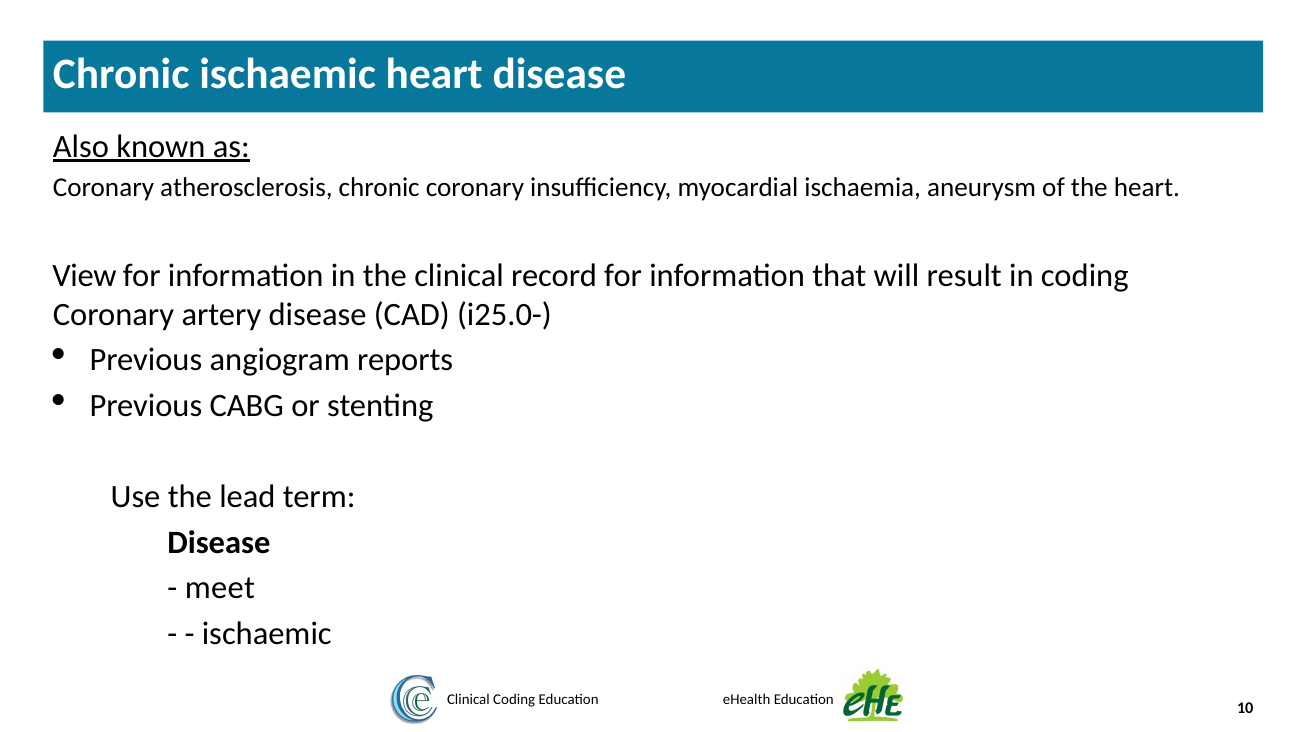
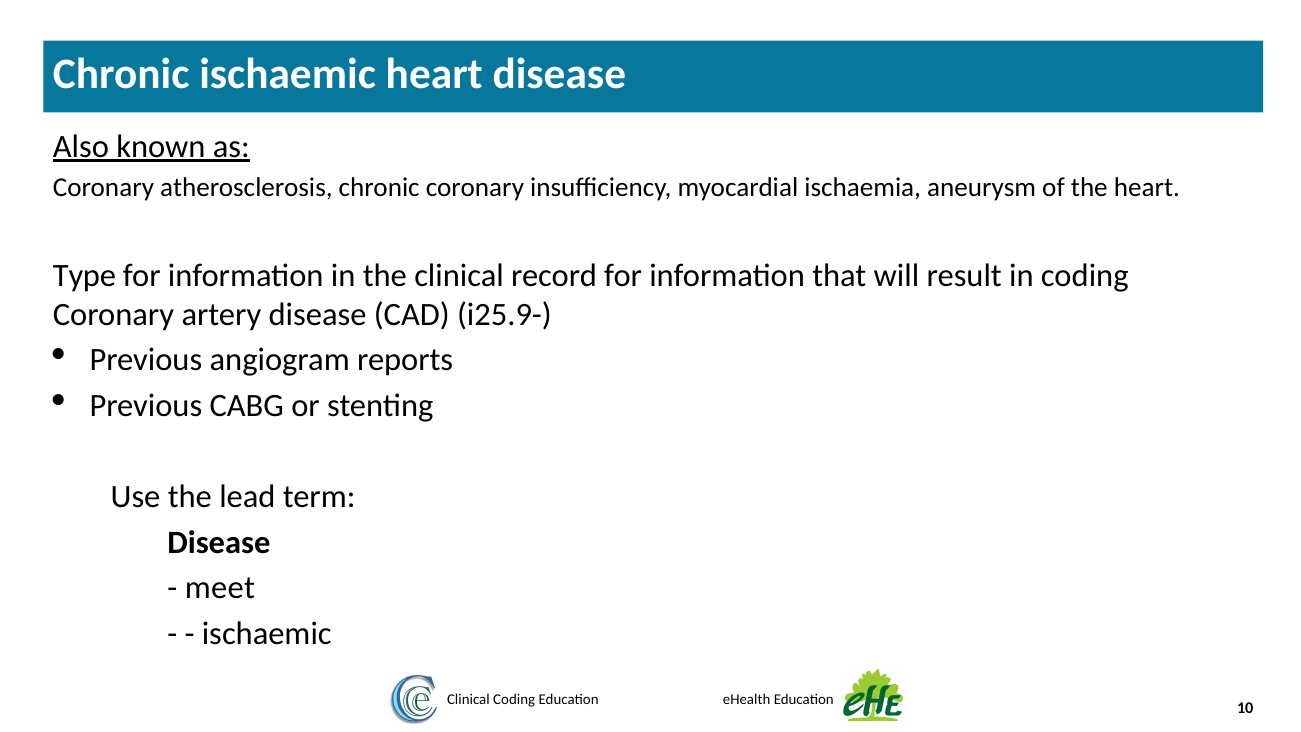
View: View -> Type
i25.0-: i25.0- -> i25.9-
